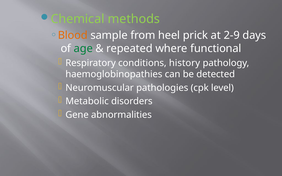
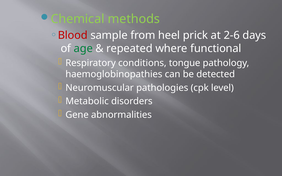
Blood colour: orange -> red
2-9: 2-9 -> 2-6
history: history -> tongue
